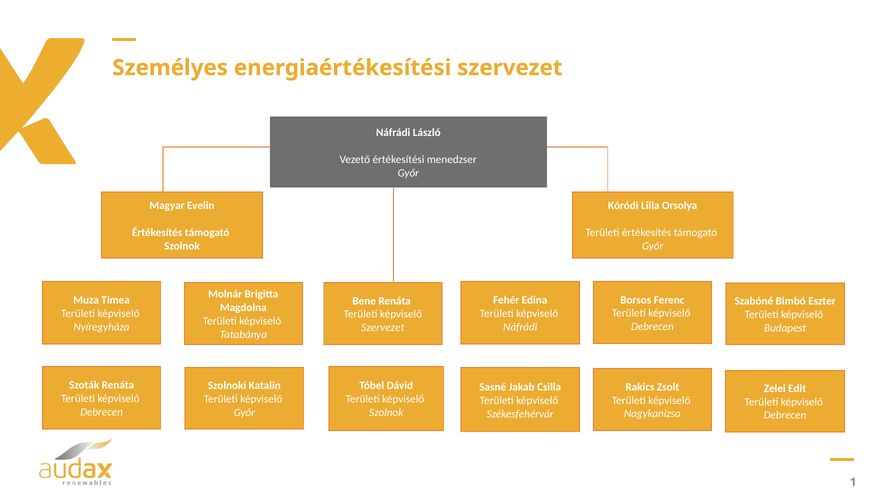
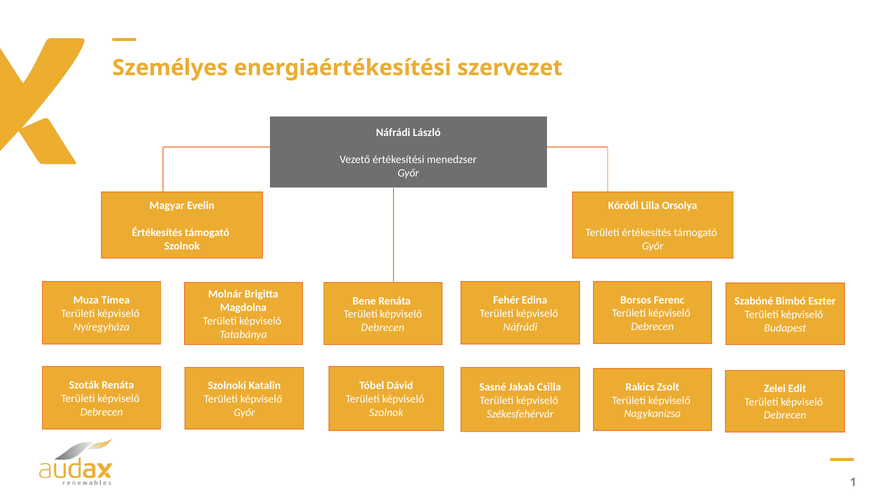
Szervezet at (383, 328): Szervezet -> Debrecen
